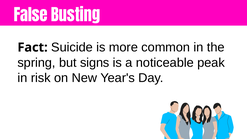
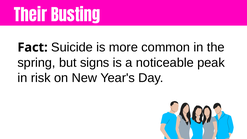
False: False -> Their
